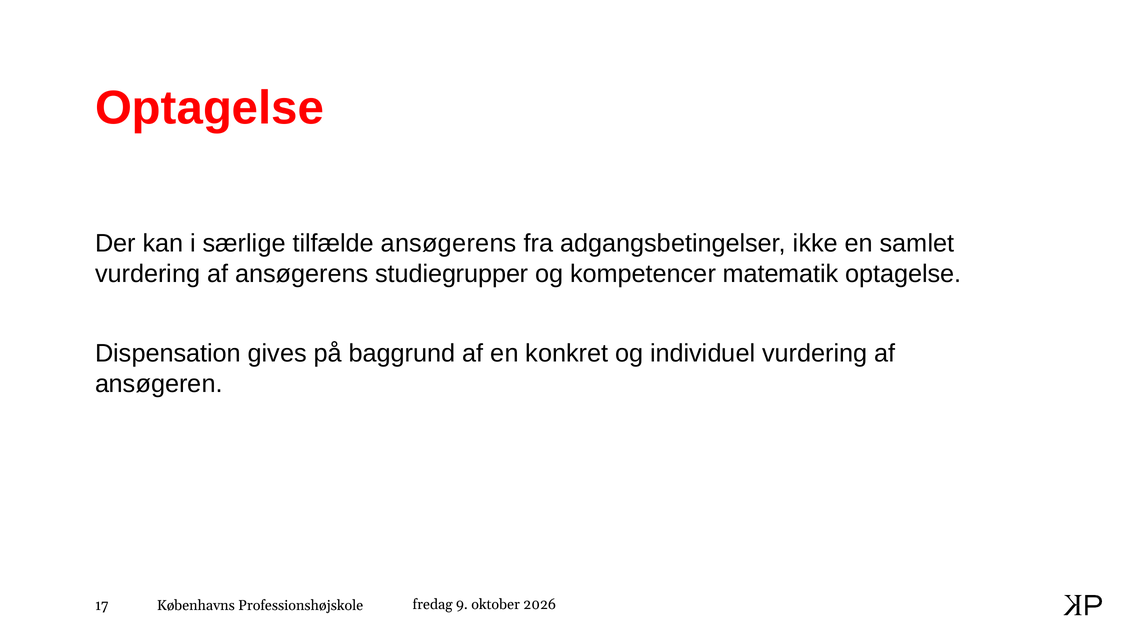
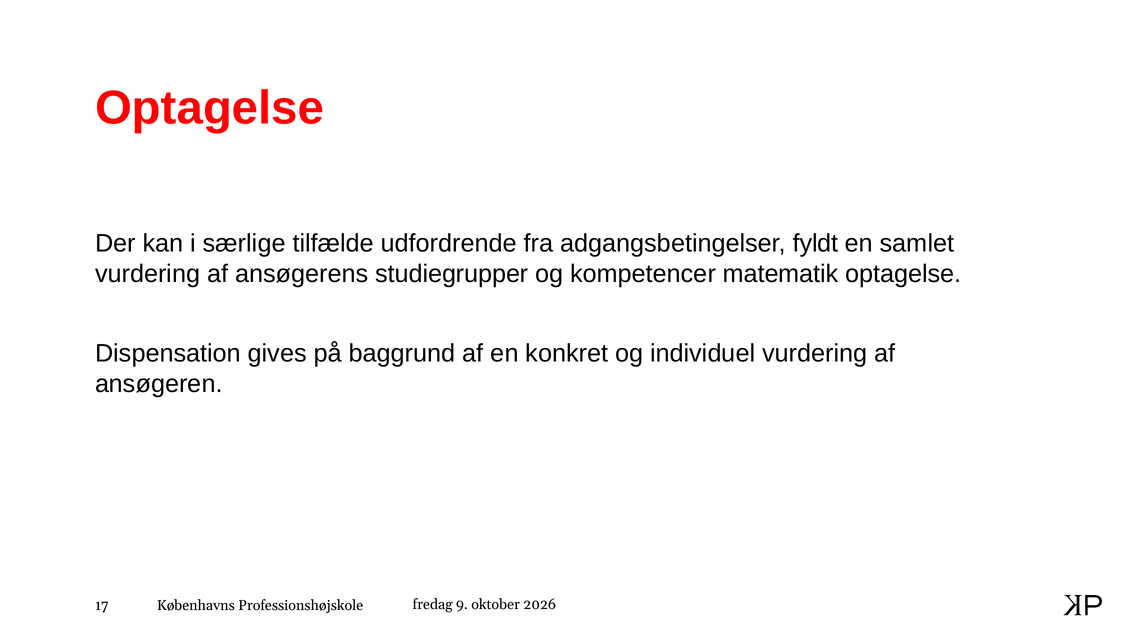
tilfælde ansøgerens: ansøgerens -> udfordrende
ikke: ikke -> fyldt
